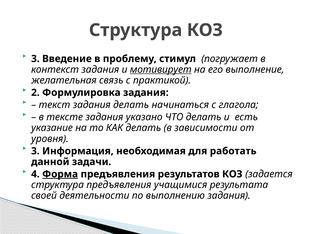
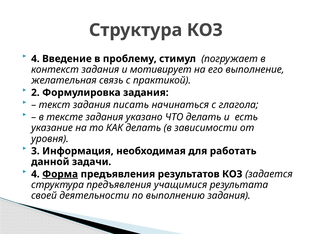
3 at (35, 59): 3 -> 4
мотивирует underline: present -> none
задания делать: делать -> писать
